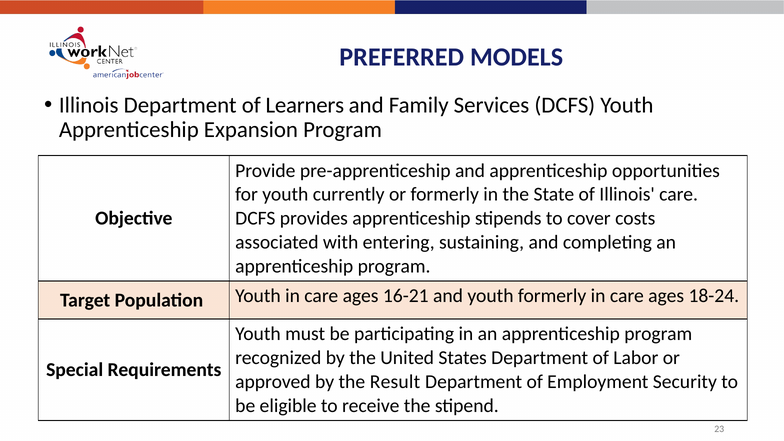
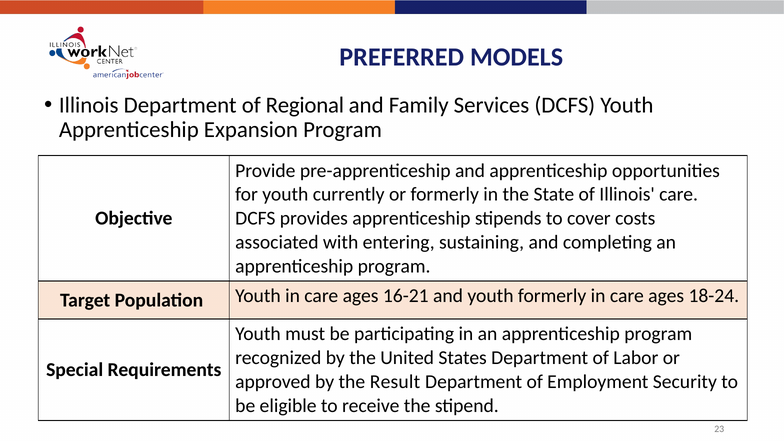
Learners: Learners -> Regional
